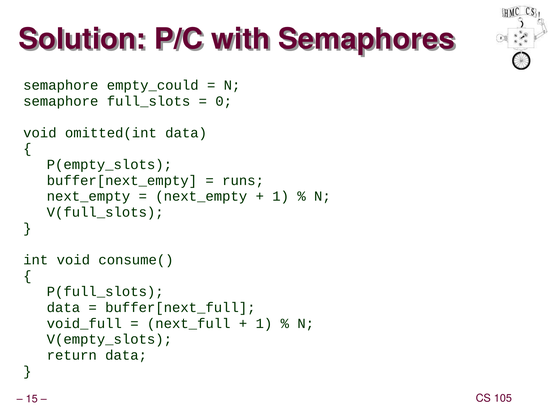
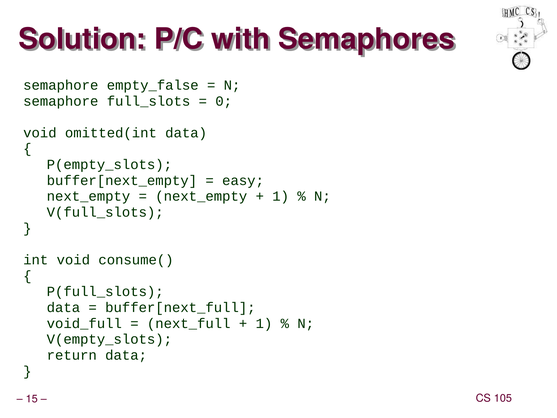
empty_could: empty_could -> empty_false
runs: runs -> easy
